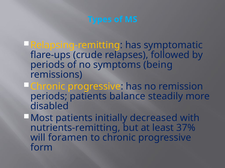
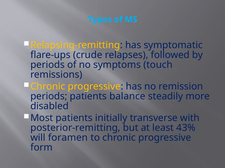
being: being -> touch
decreased: decreased -> transverse
nutrients-remitting: nutrients-remitting -> posterior-remitting
37%: 37% -> 43%
